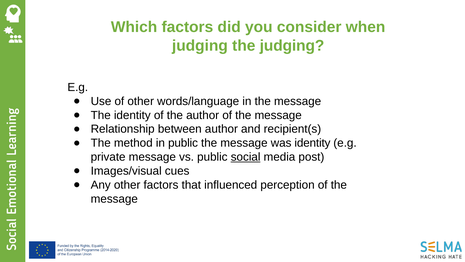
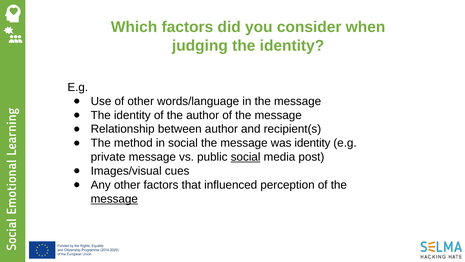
judging the judging: judging -> identity
in public: public -> social
message at (114, 199) underline: none -> present
